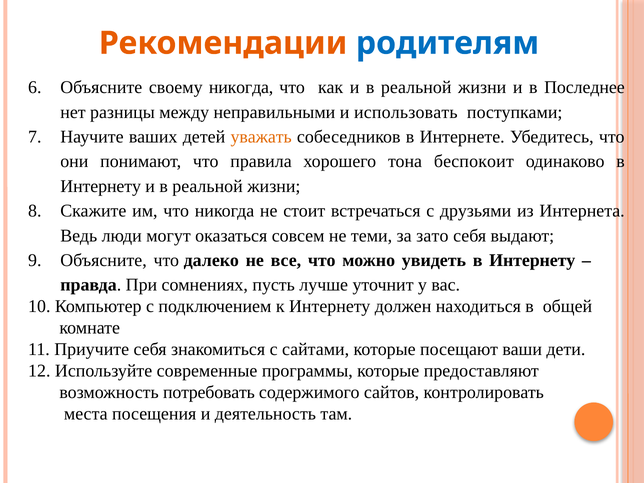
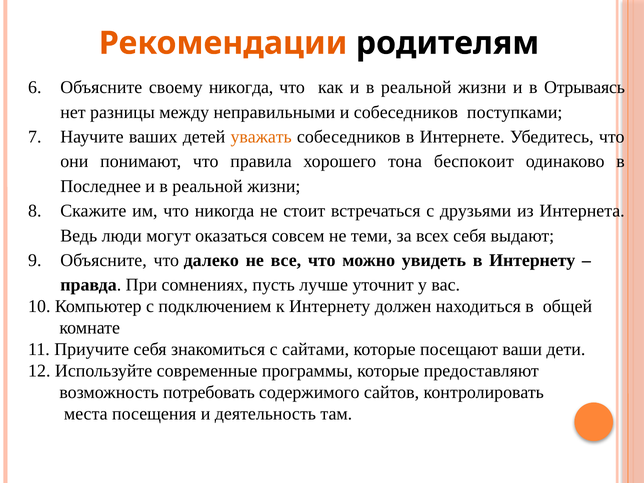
родителям colour: blue -> black
Последнее: Последнее -> Отрываясь
и использовать: использовать -> собеседников
Интернету at (101, 186): Интернету -> Последнее
зато: зато -> всех
